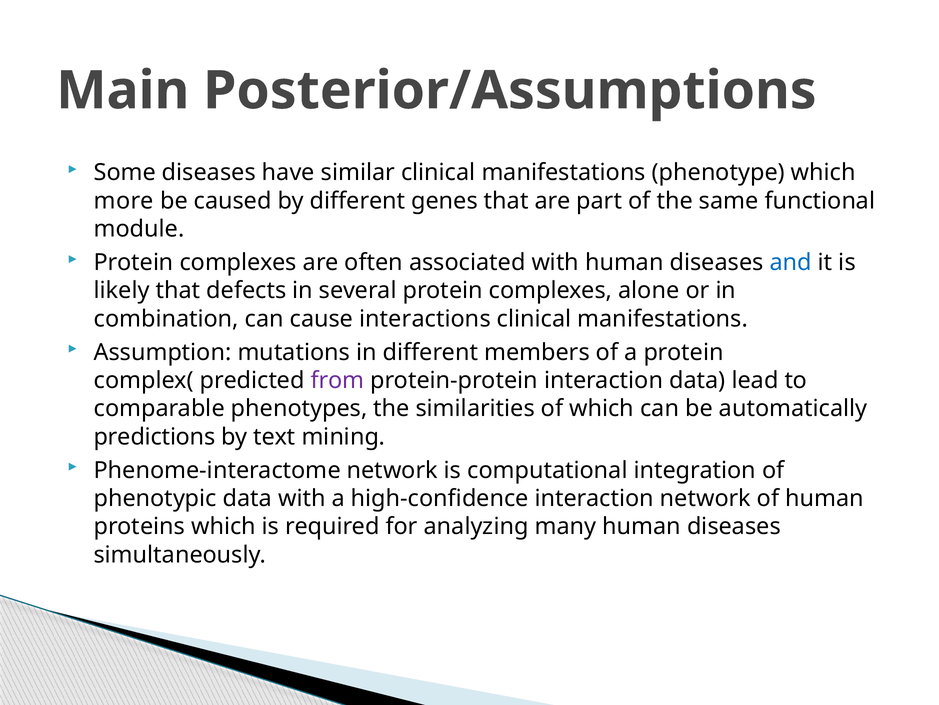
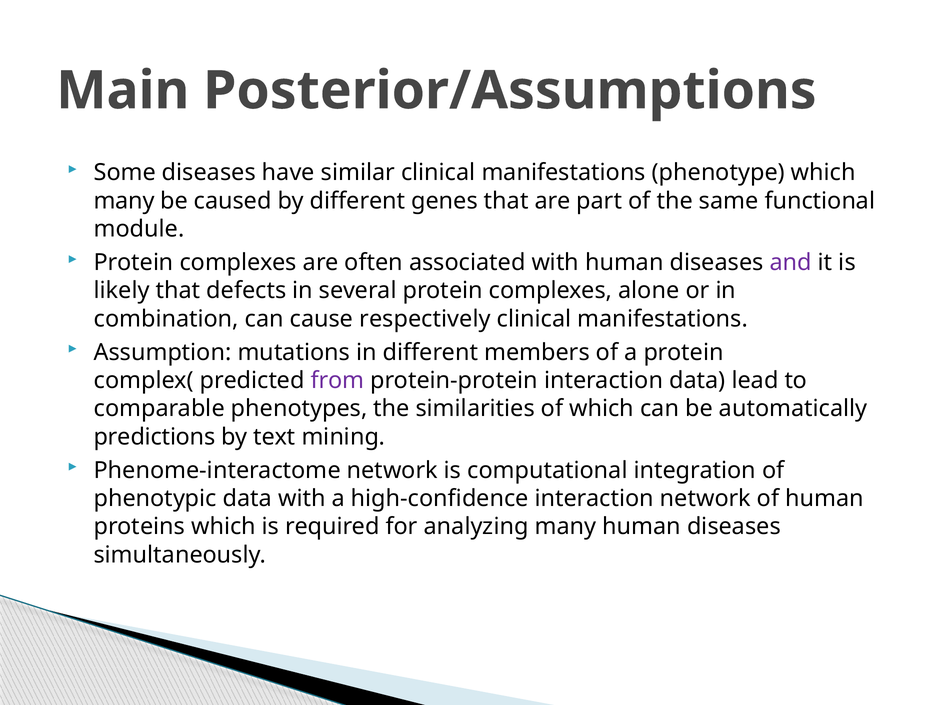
more at (124, 201): more -> many
and colour: blue -> purple
interactions: interactions -> respectively
